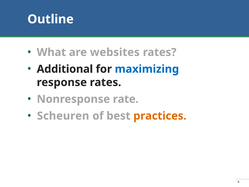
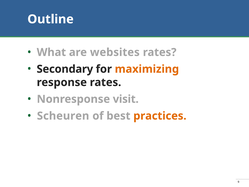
Additional: Additional -> Secondary
maximizing colour: blue -> orange
rate: rate -> visit
